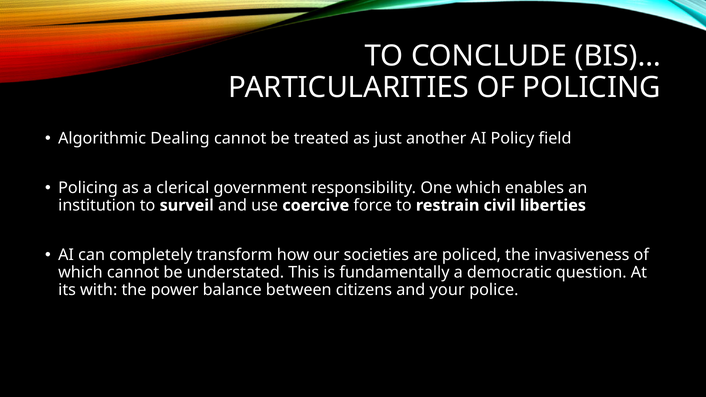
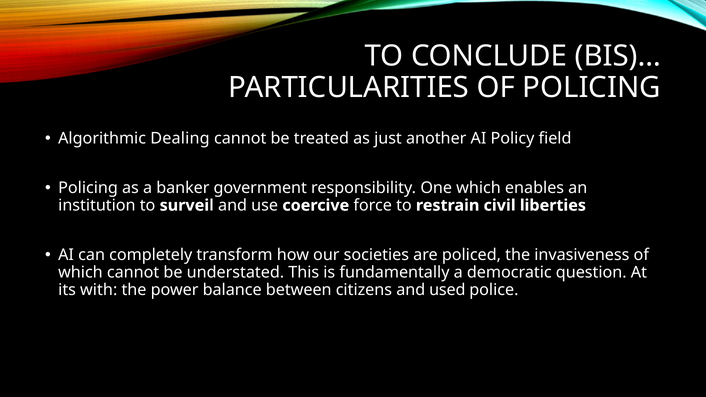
clerical: clerical -> banker
your: your -> used
